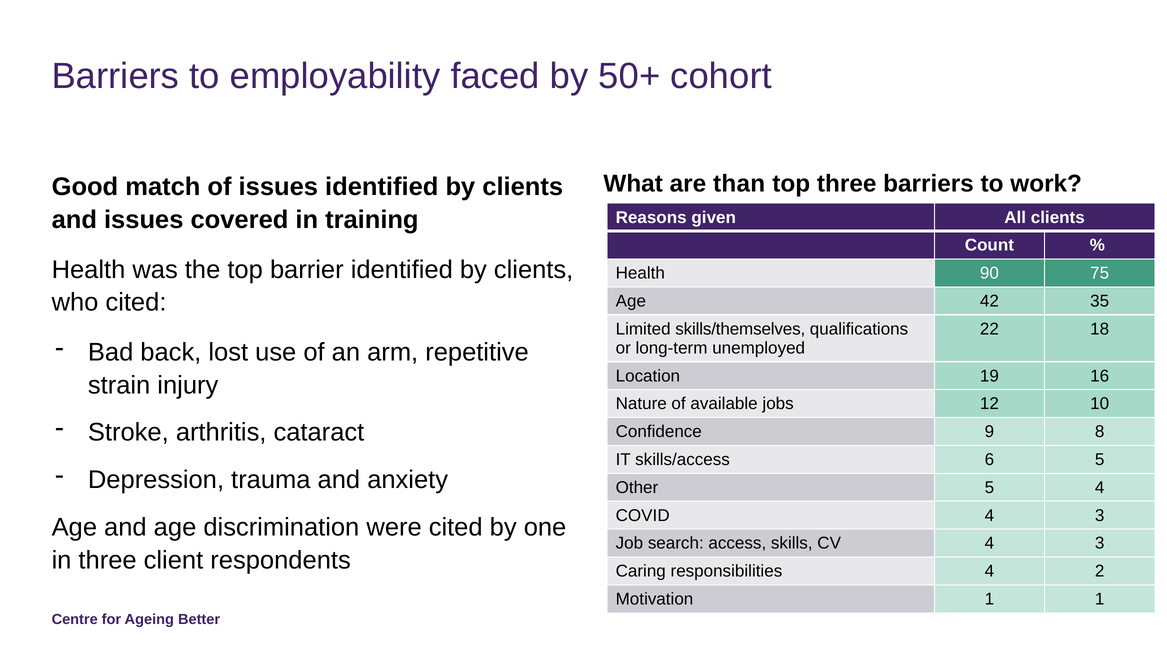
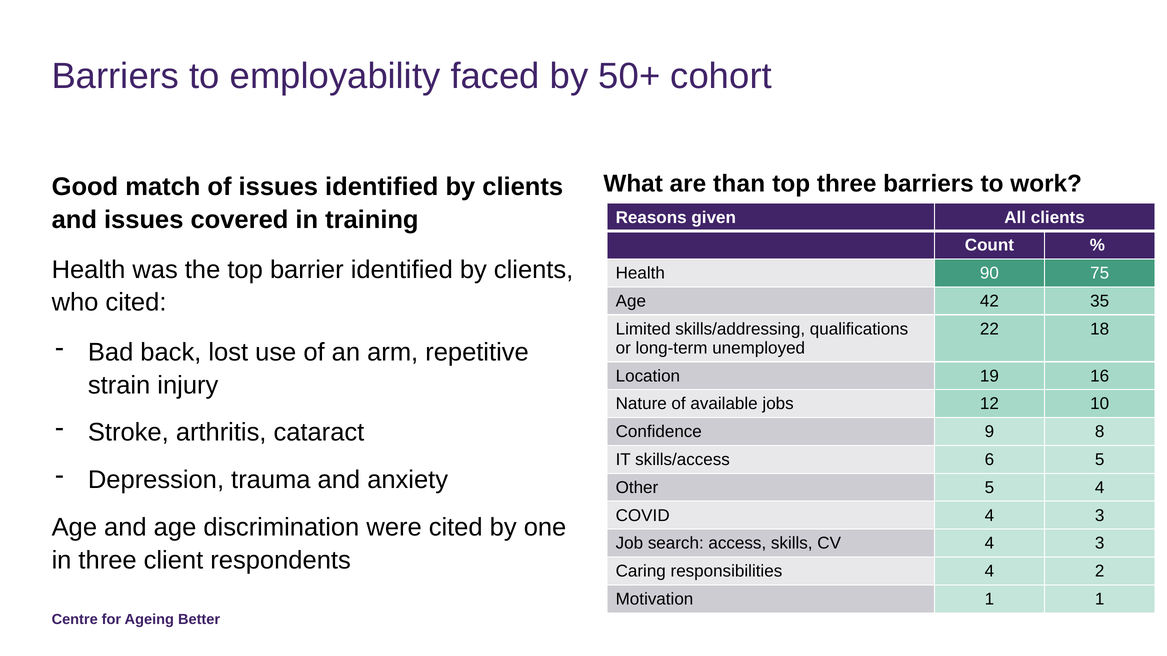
skills/themselves: skills/themselves -> skills/addressing
